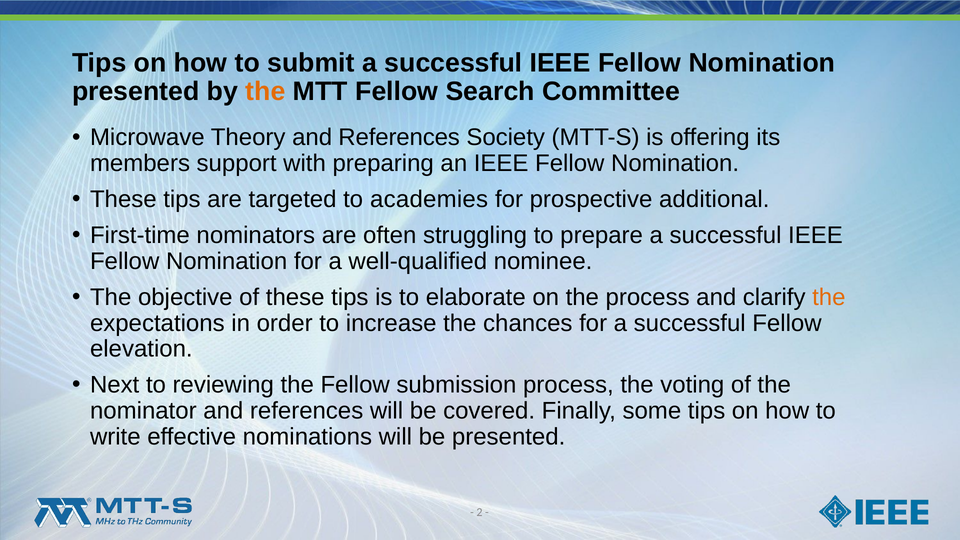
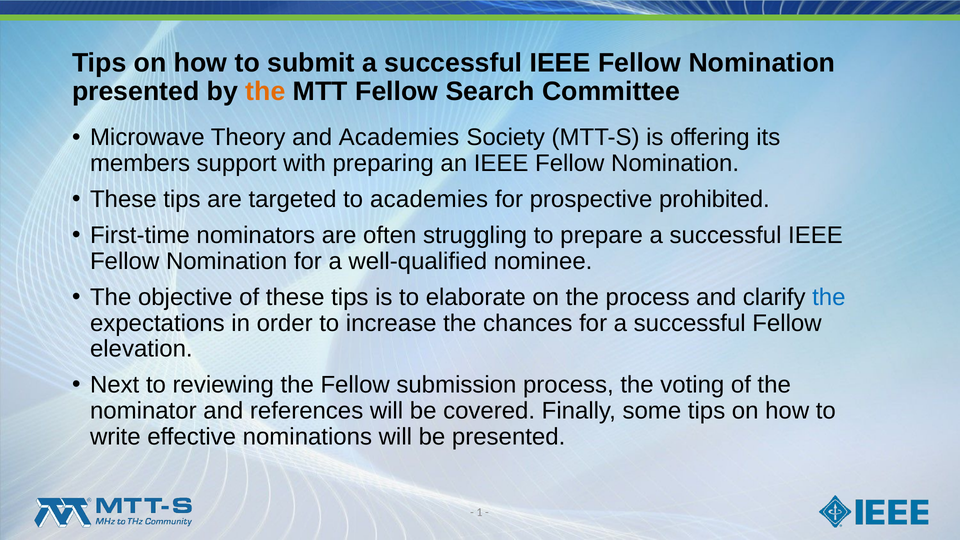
Theory and References: References -> Academies
additional: additional -> prohibited
the at (829, 297) colour: orange -> blue
2: 2 -> 1
